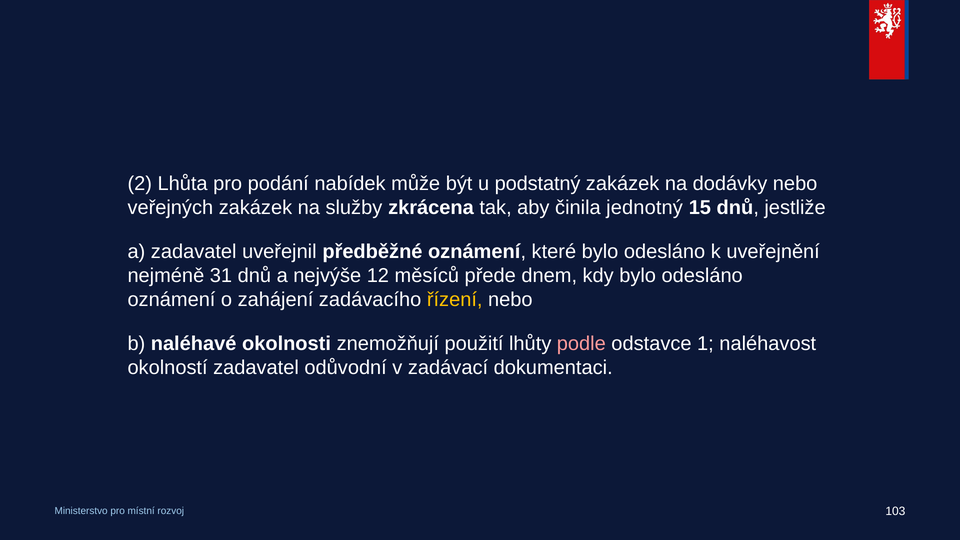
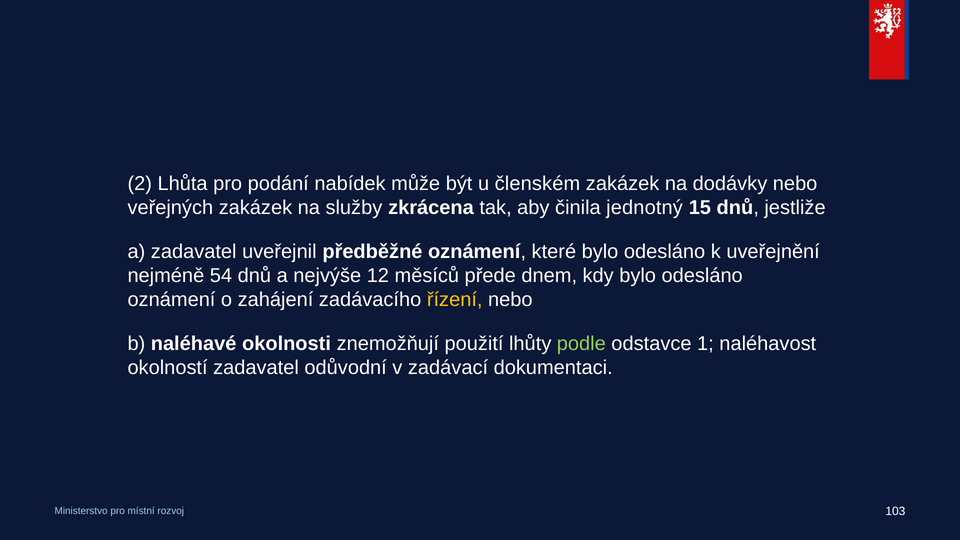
podstatný: podstatný -> členském
31: 31 -> 54
podle colour: pink -> light green
